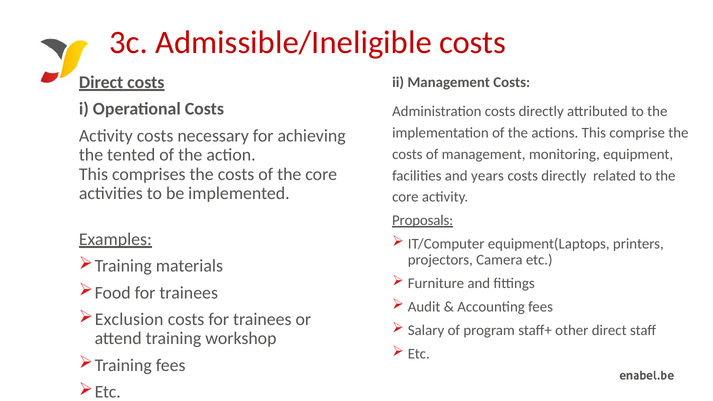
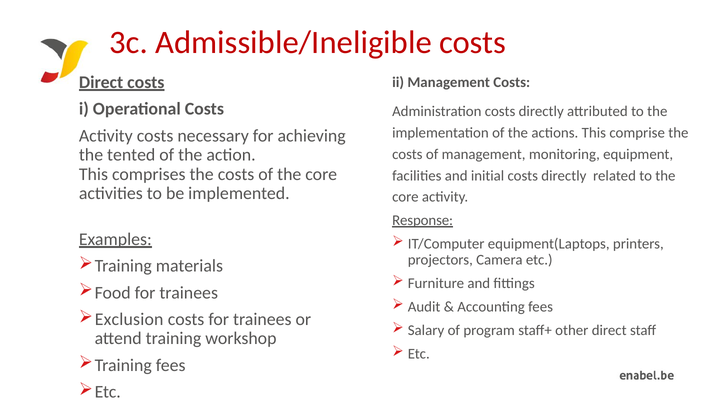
years: years -> initial
Proposals: Proposals -> Response
